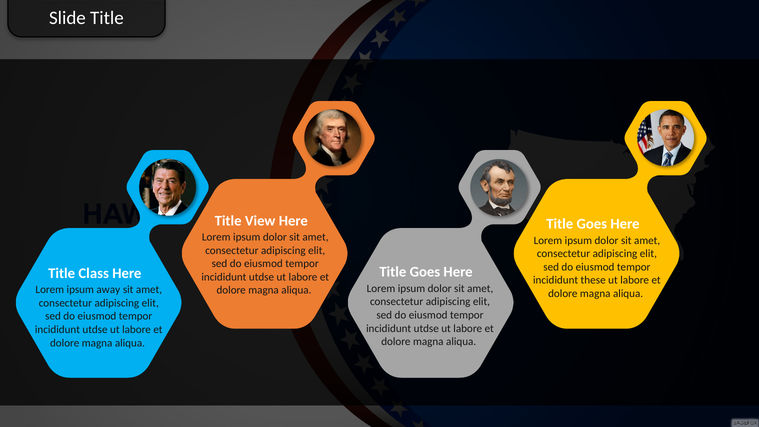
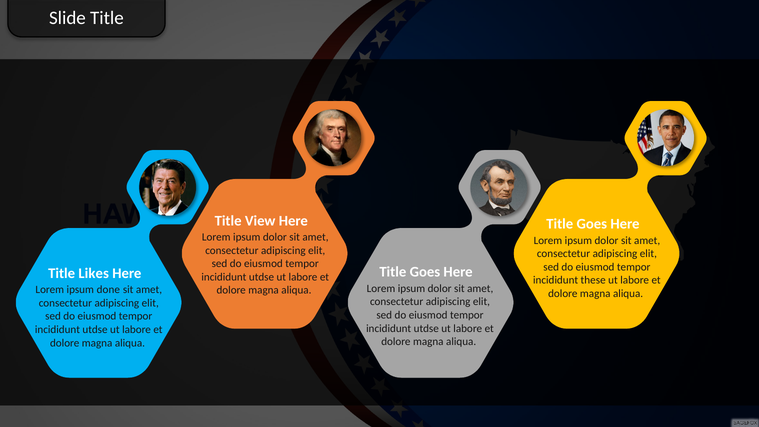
Class: Class -> Likes
away: away -> done
